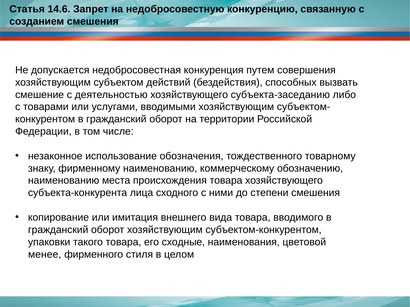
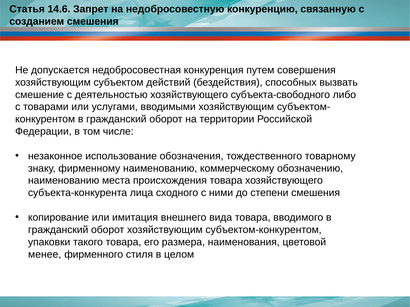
субъекта-заседанию: субъекта-заседанию -> субъекта-свободного
сходные: сходные -> размера
